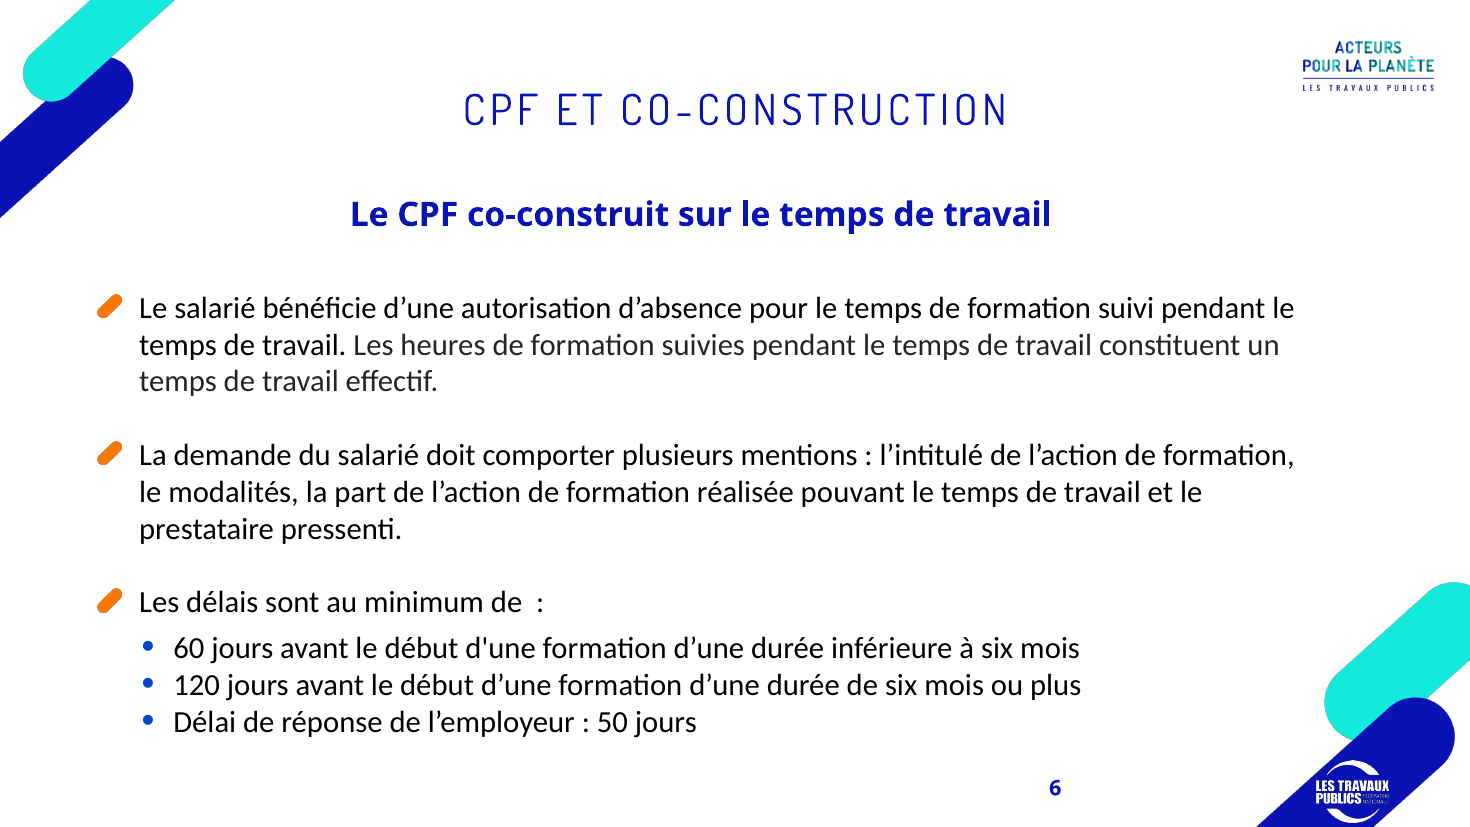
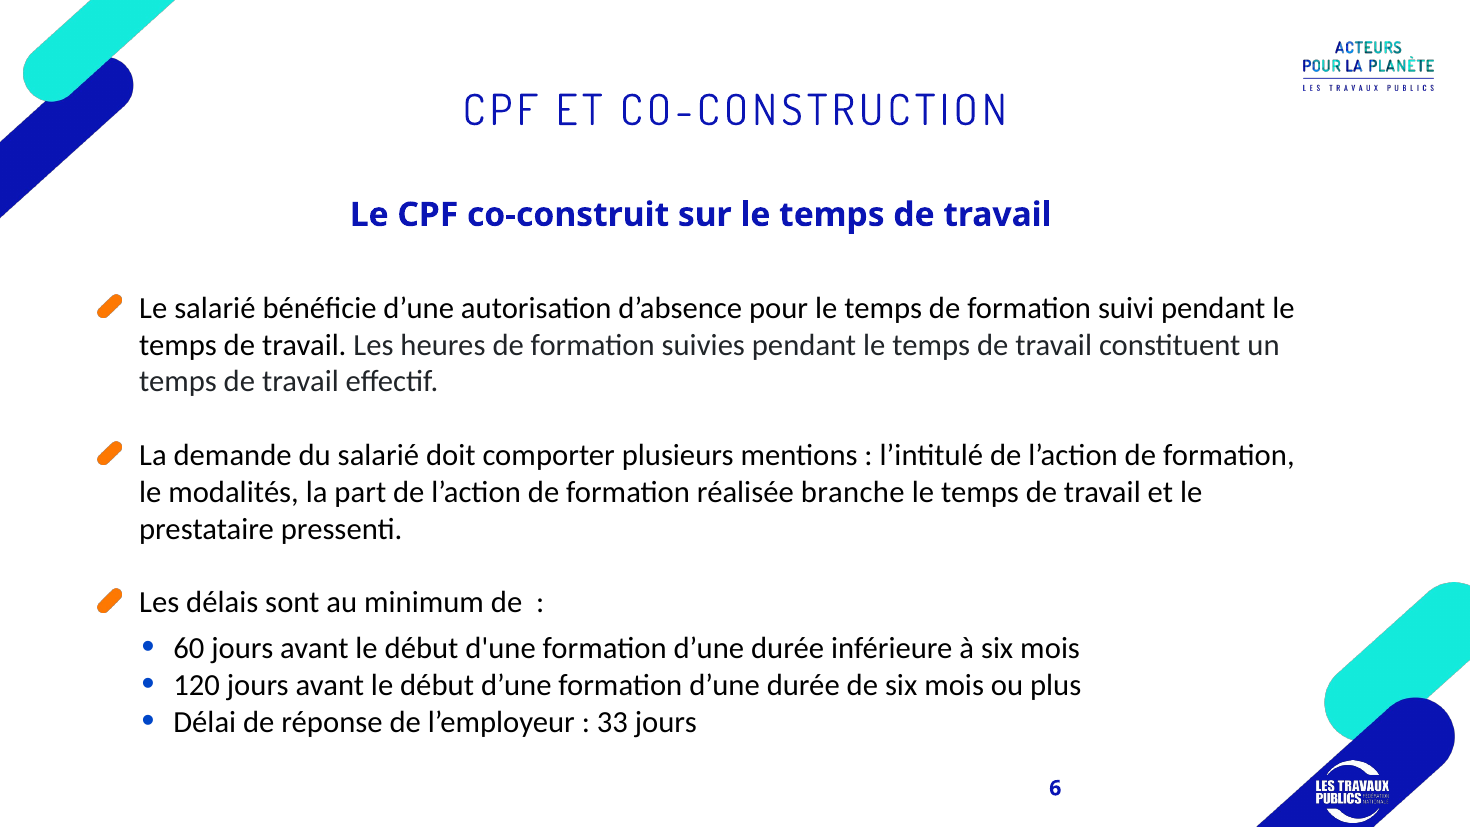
pouvant: pouvant -> branche
50: 50 -> 33
